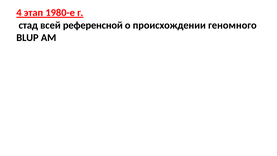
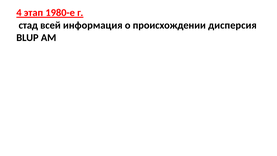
референсной: референсной -> информация
геномного: геномного -> дисперсия
